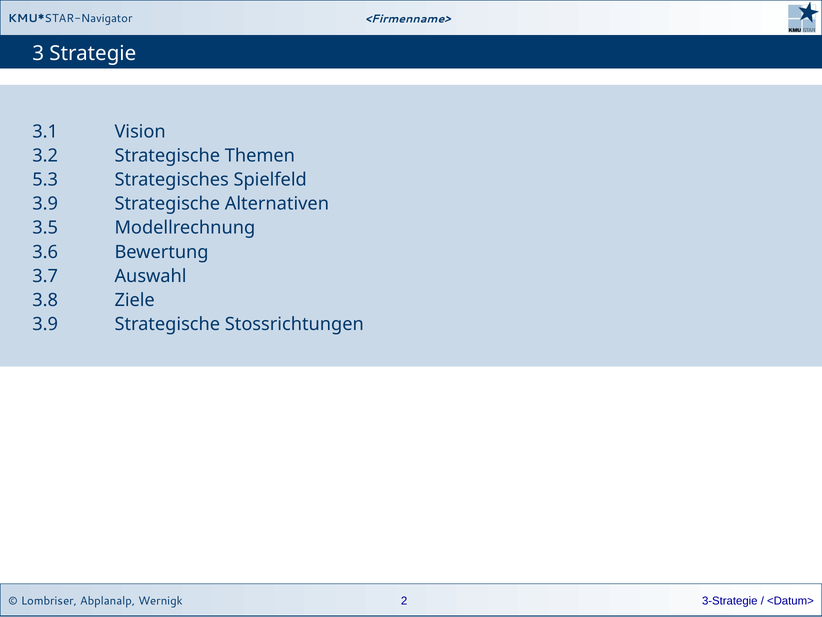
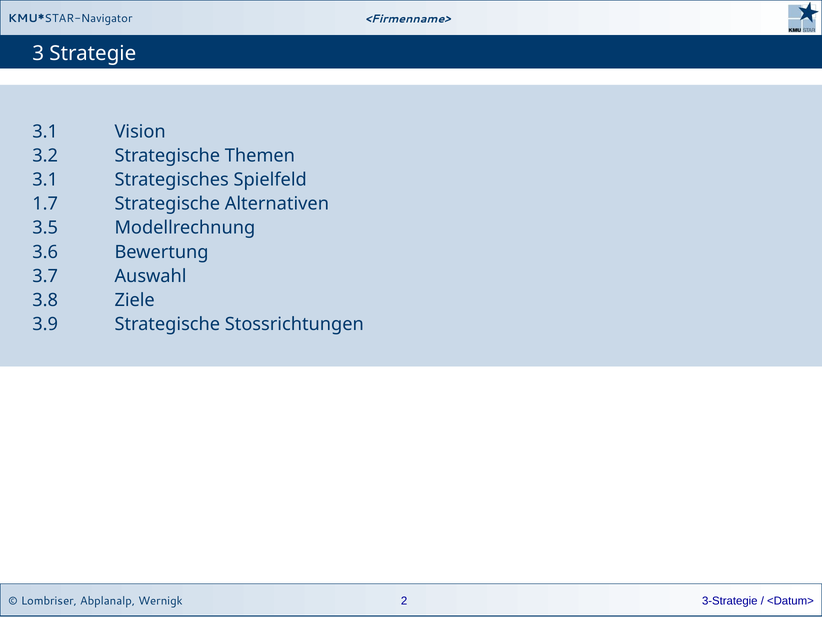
5.3 at (45, 180): 5.3 -> 3.1
3.9 at (45, 204): 3.9 -> 1.7
